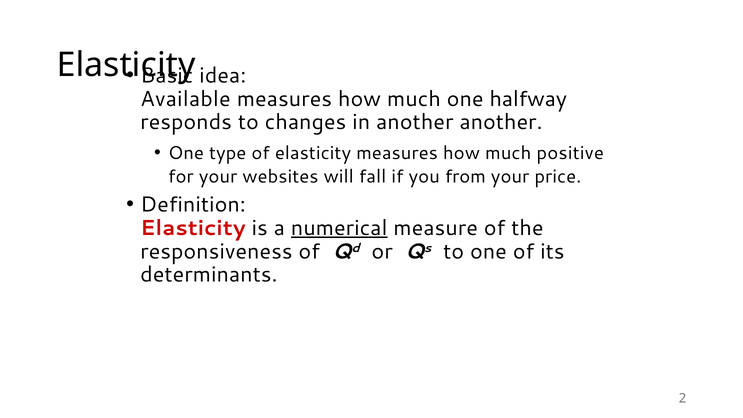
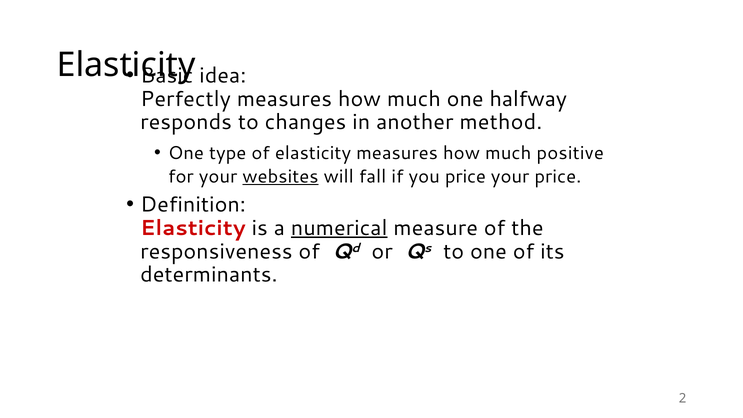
Available: Available -> Perfectly
another another: another -> method
websites underline: none -> present
you from: from -> price
